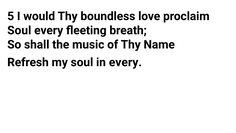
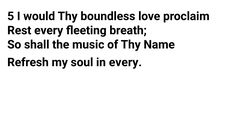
Soul at (19, 30): Soul -> Rest
